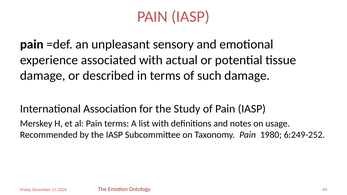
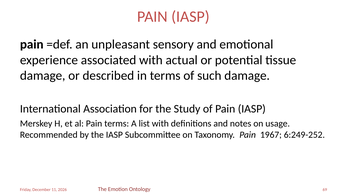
1980: 1980 -> 1967
